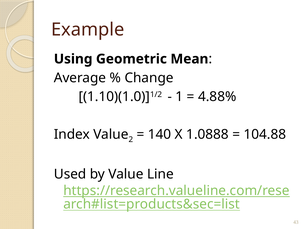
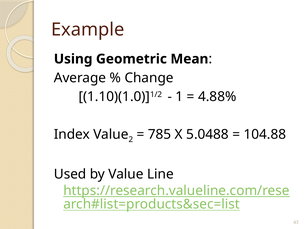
140: 140 -> 785
1.0888: 1.0888 -> 5.0488
